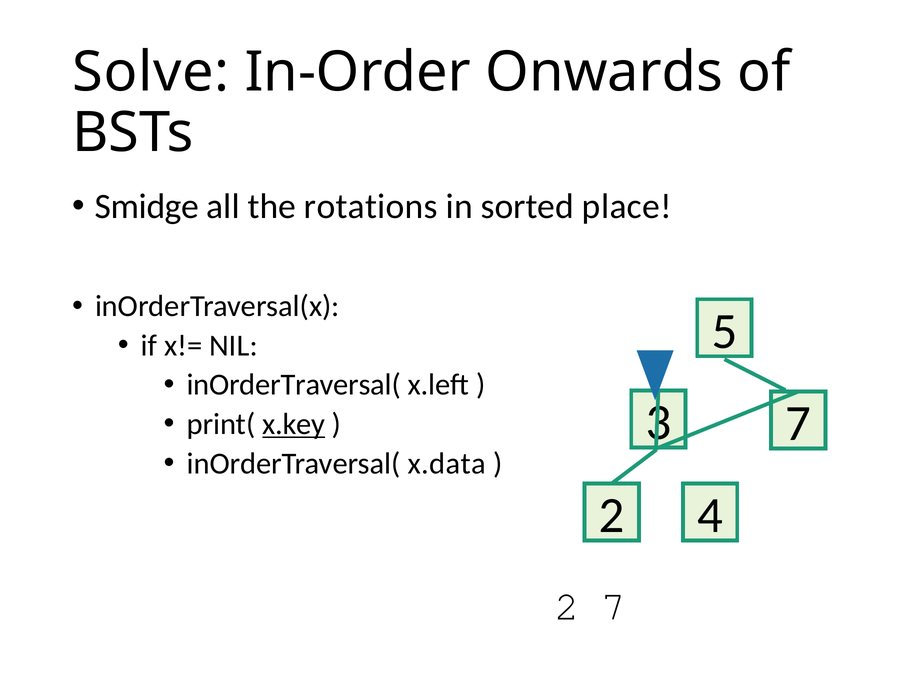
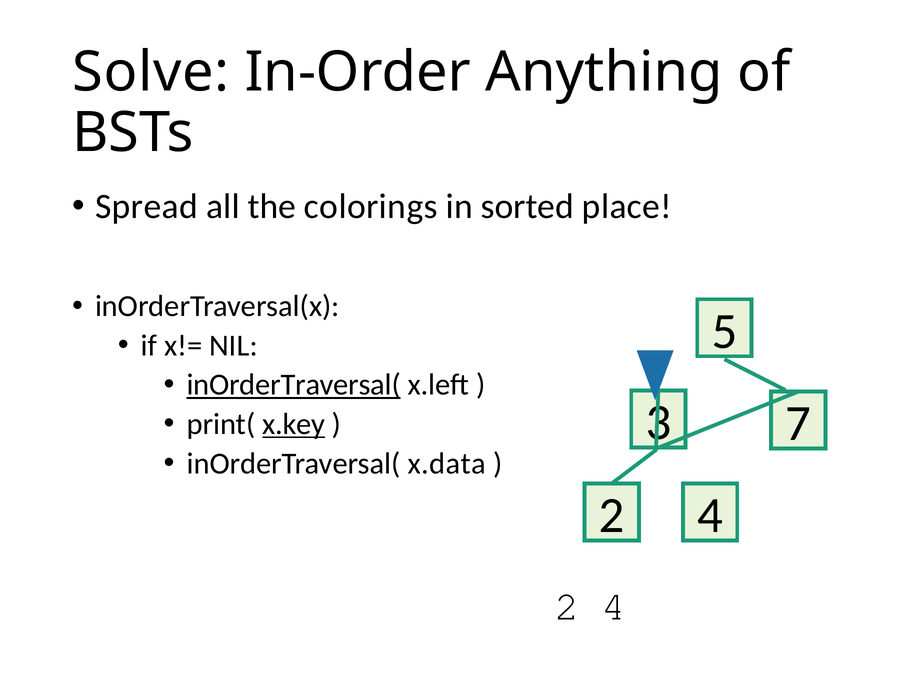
Onwards: Onwards -> Anything
Smidge: Smidge -> Spread
rotations: rotations -> colorings
inOrderTraversal( at (294, 385) underline: none -> present
7 at (613, 606): 7 -> 4
